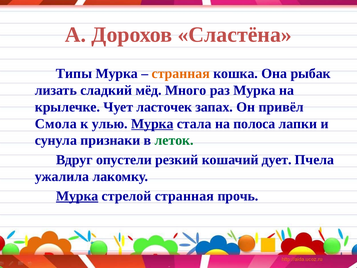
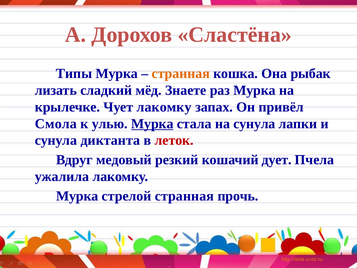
Много: Много -> Знаете
Чует ласточек: ласточек -> лакомку
на полоса: полоса -> сунула
признаки: признаки -> диктанта
леток colour: green -> red
опустели: опустели -> медовый
Мурка at (77, 196) underline: present -> none
